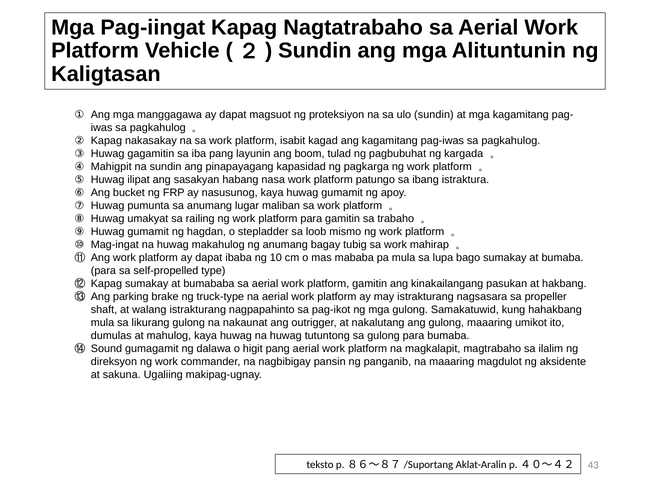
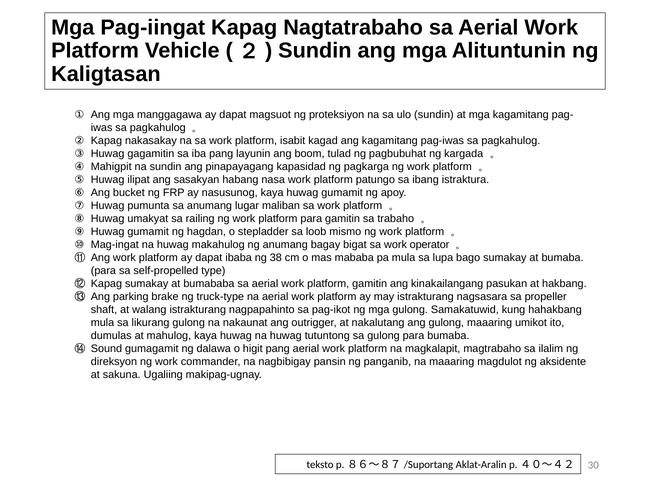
tubig: tubig -> bigat
mahirap: mahirap -> operator
10: 10 -> 38
43: 43 -> 30
